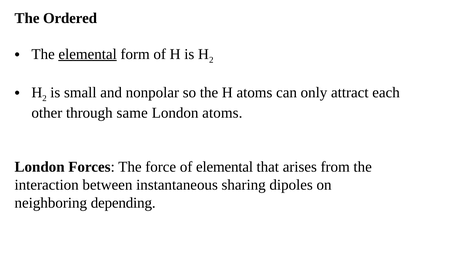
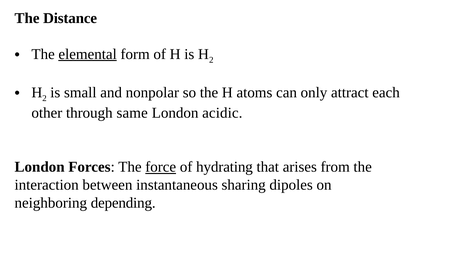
Ordered: Ordered -> Distance
London atoms: atoms -> acidic
force underline: none -> present
of elemental: elemental -> hydrating
